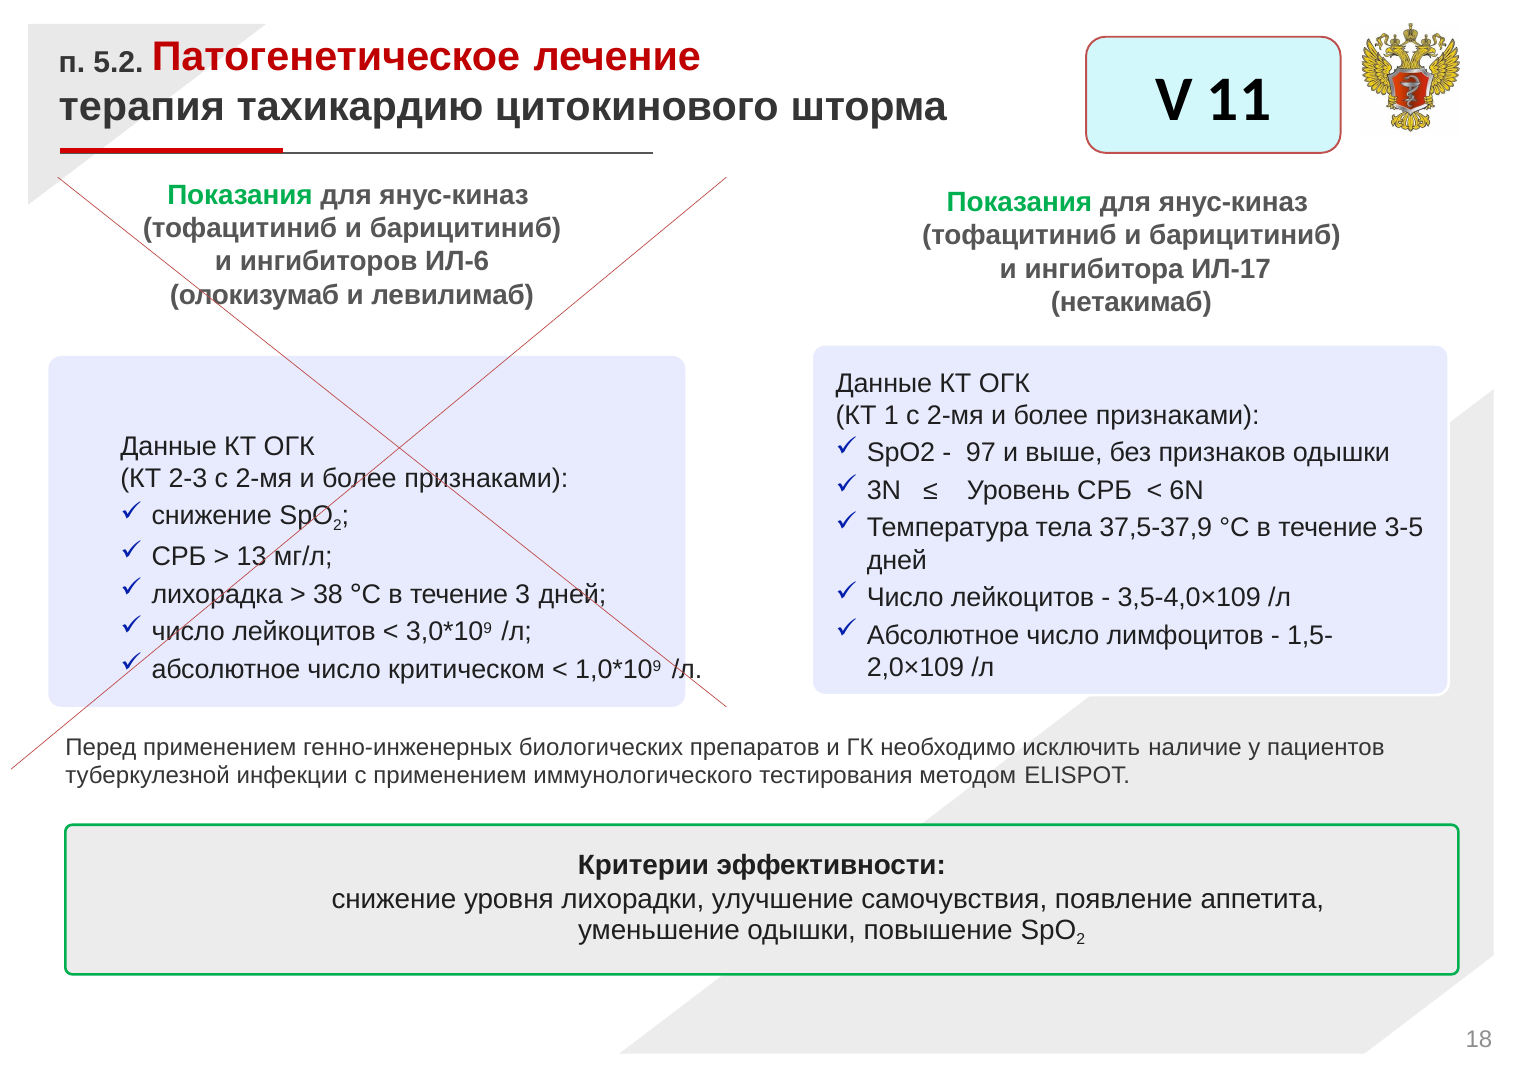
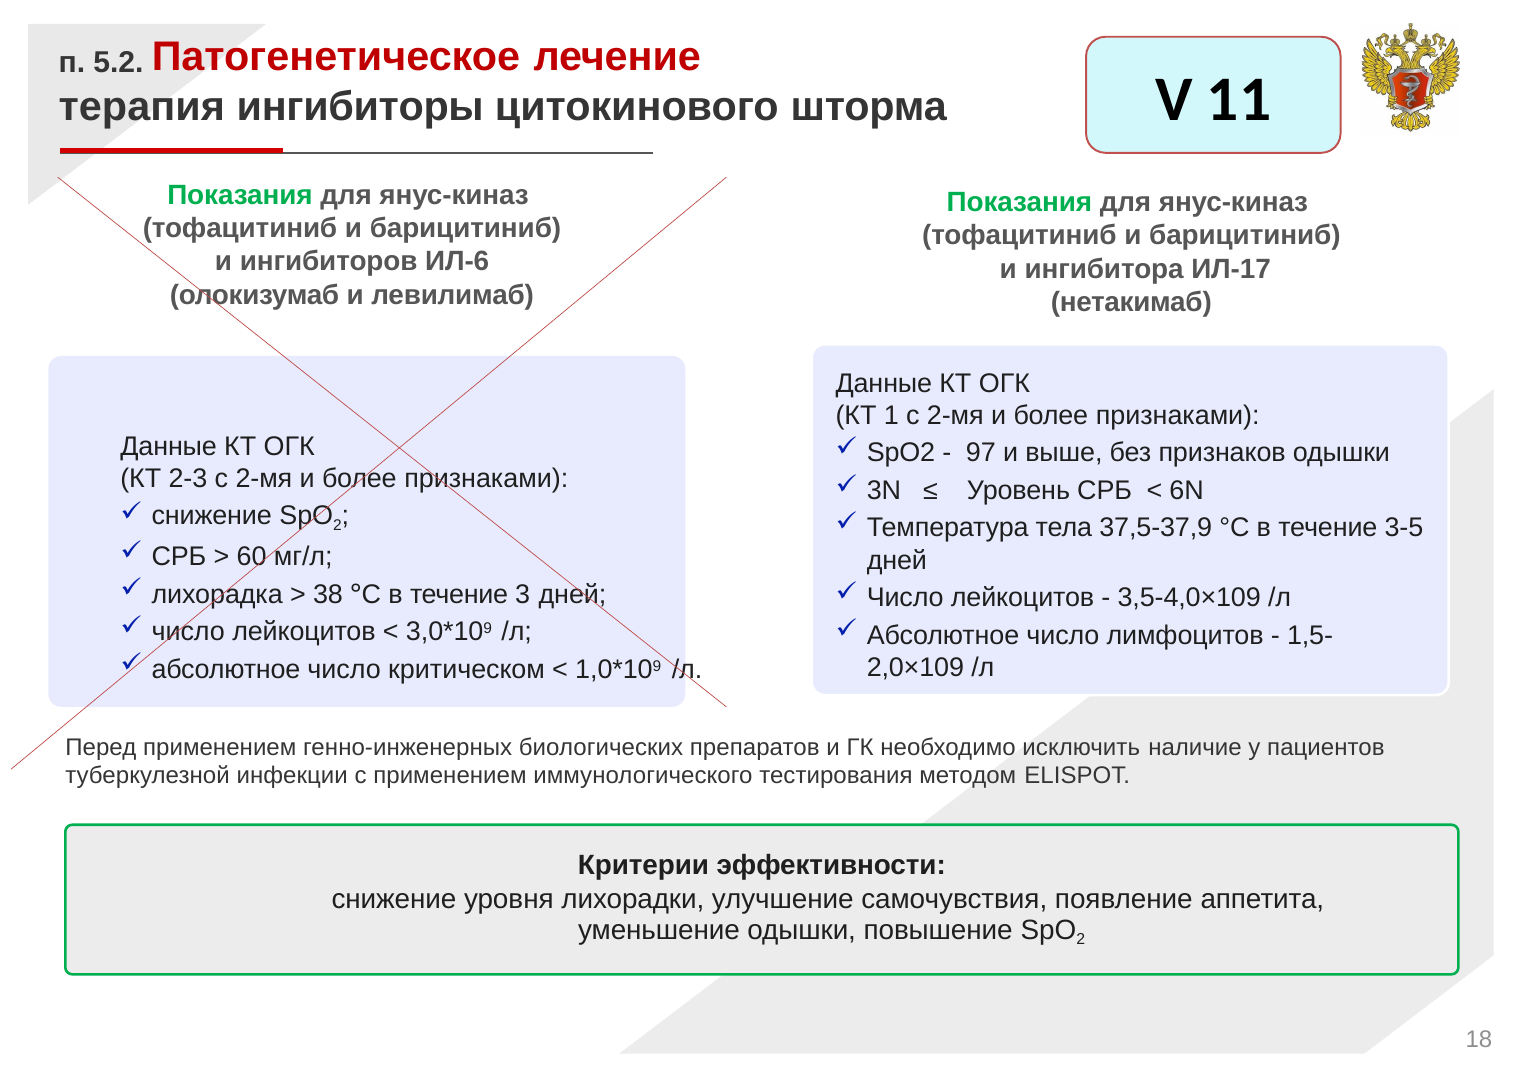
тахикардию: тахикардию -> ингибиторы
13: 13 -> 60
